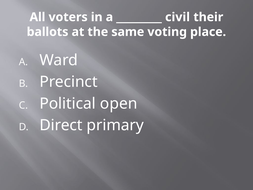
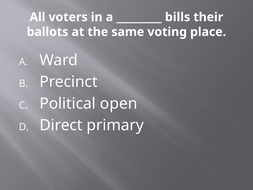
civil: civil -> bills
